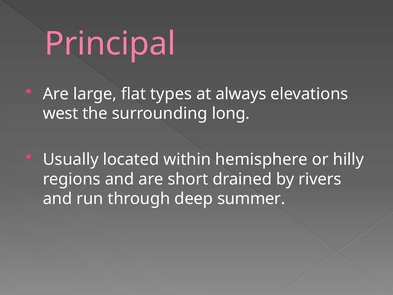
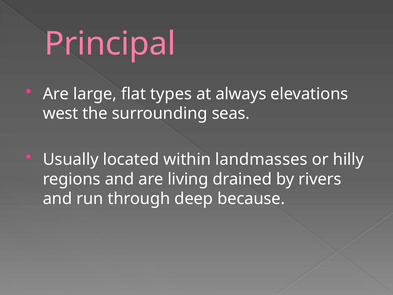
long: long -> seas
hemisphere: hemisphere -> landmasses
short: short -> living
summer: summer -> because
